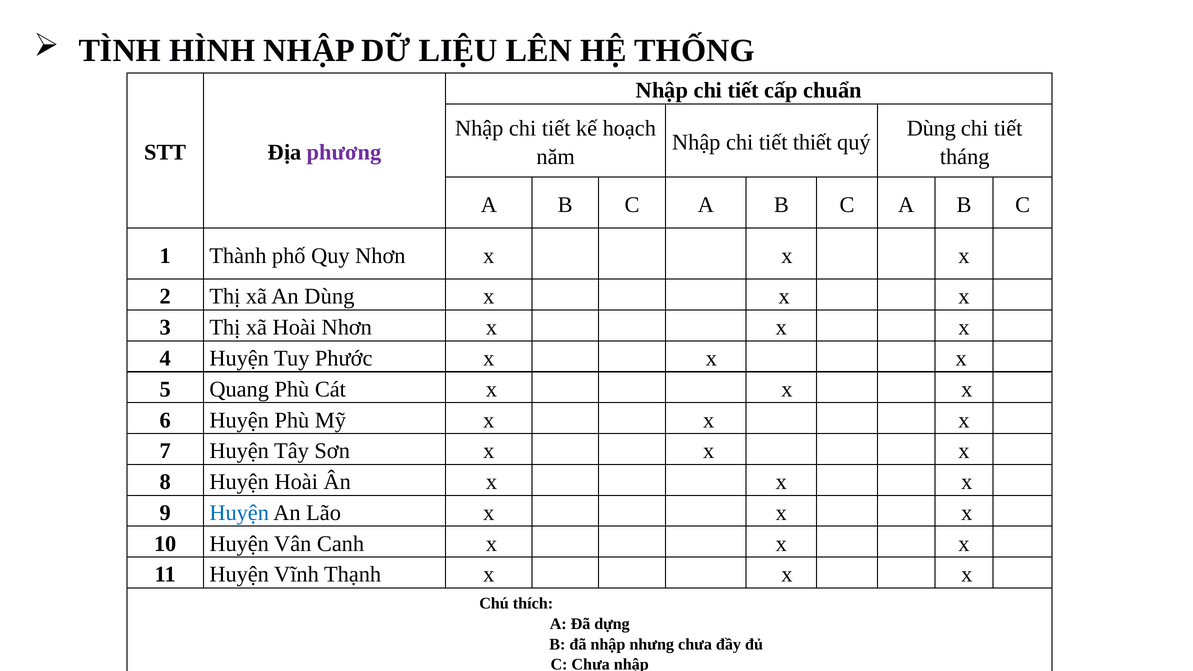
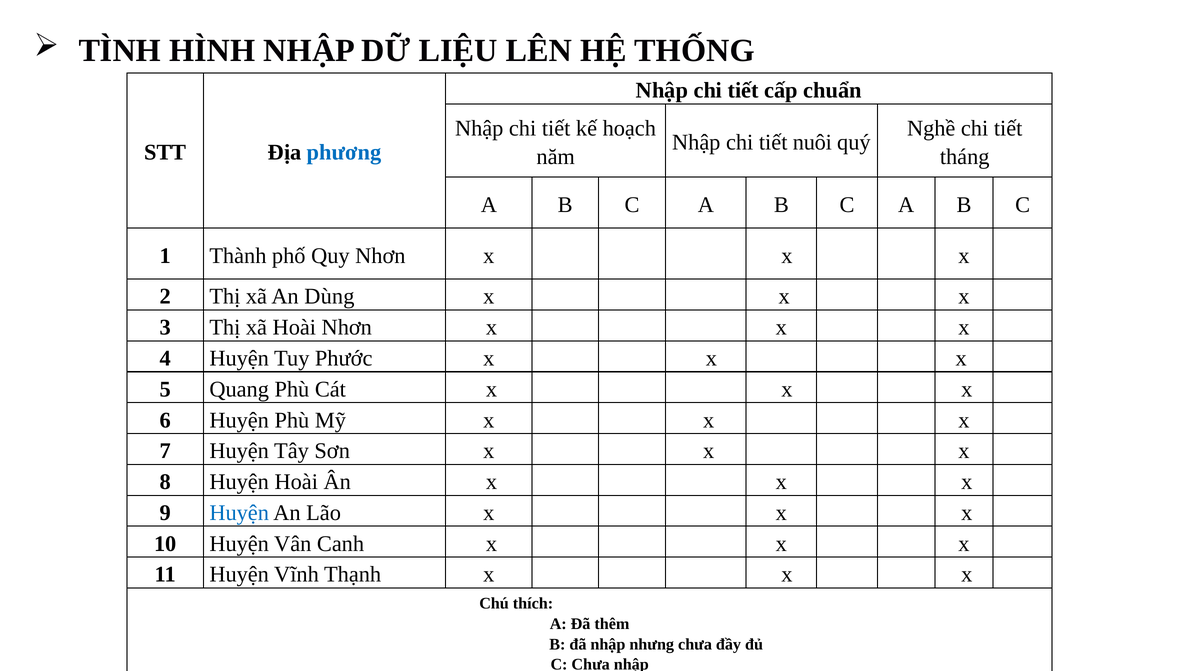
Dùng at (931, 128): Dùng -> Nghề
thiết: thiết -> nuôi
phương colour: purple -> blue
dựng: dựng -> thêm
